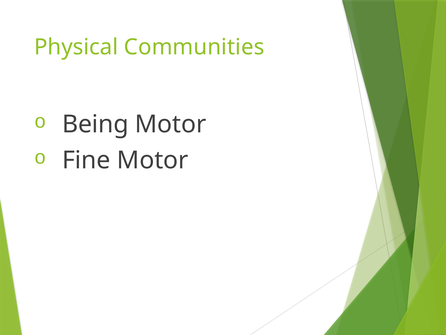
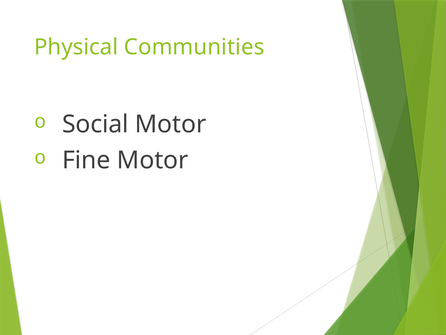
Being: Being -> Social
